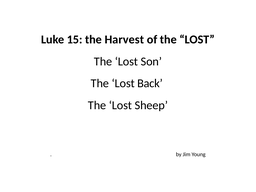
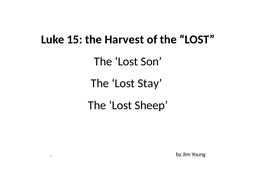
Back: Back -> Stay
